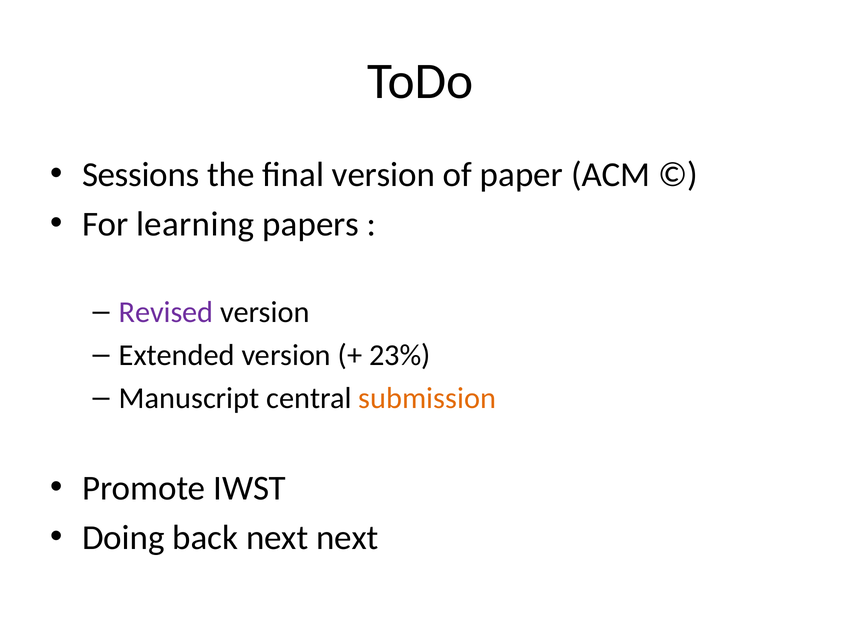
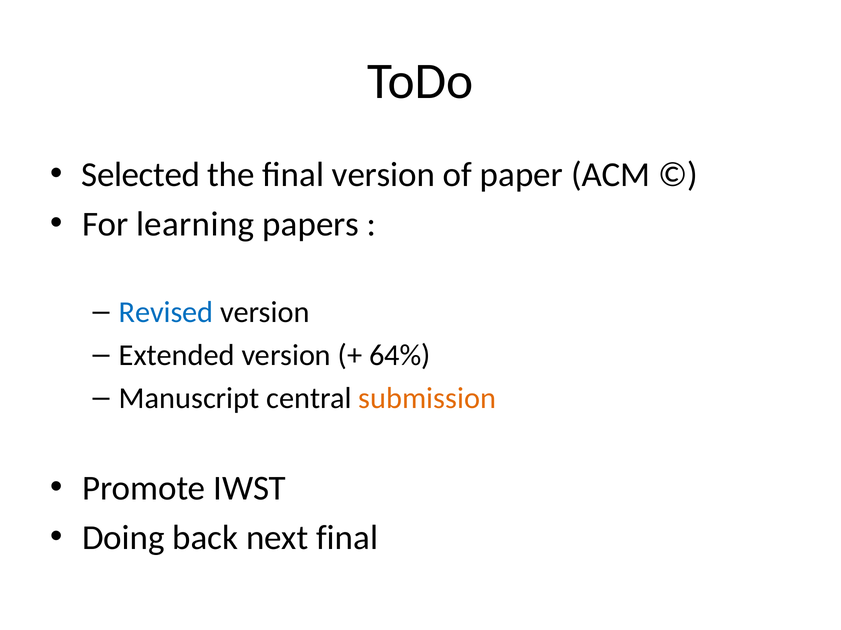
Sessions: Sessions -> Selected
Revised colour: purple -> blue
23%: 23% -> 64%
next next: next -> final
